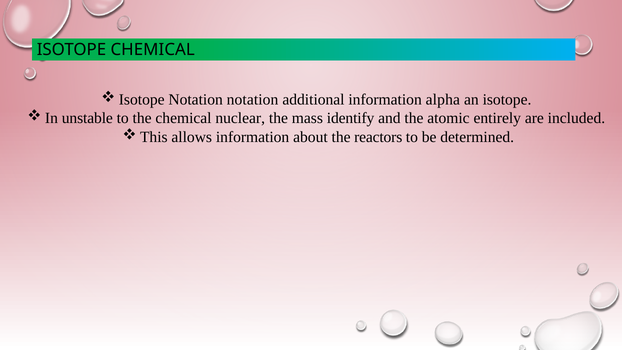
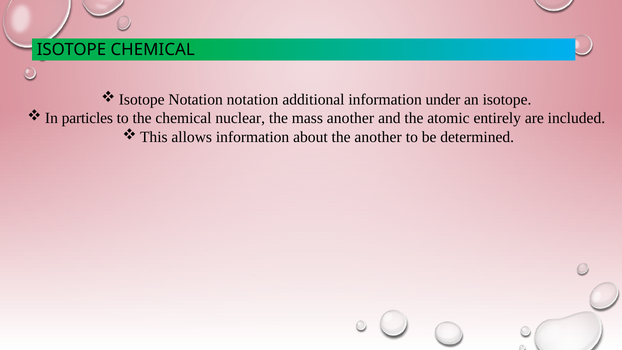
alpha: alpha -> under
unstable: unstable -> particles
mass identify: identify -> another
the reactors: reactors -> another
